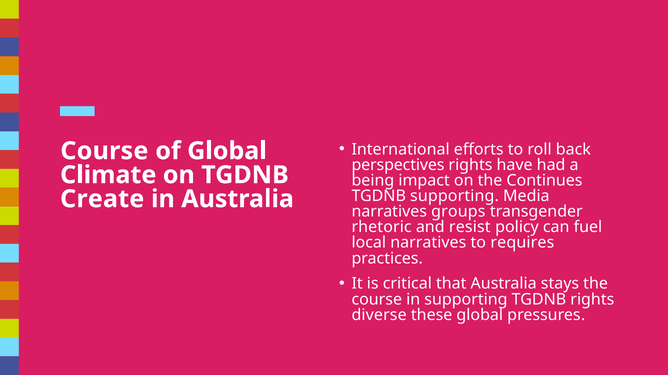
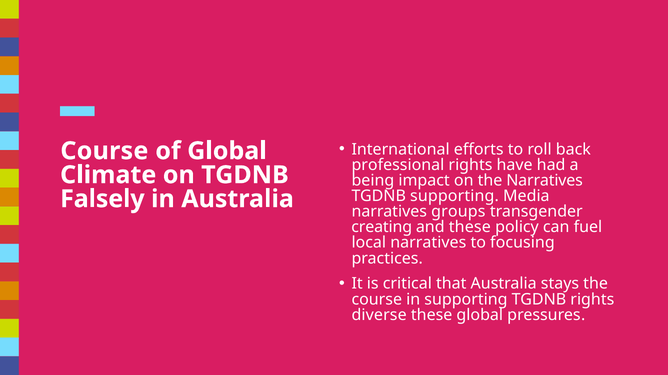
perspectives: perspectives -> professional
the Continues: Continues -> Narratives
Create: Create -> Falsely
rhetoric: rhetoric -> creating
and resist: resist -> these
requires: requires -> focusing
